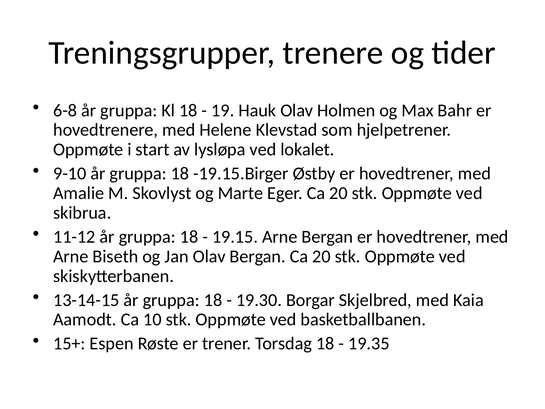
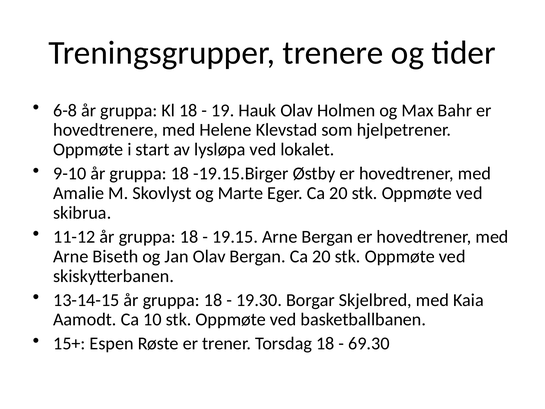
19.35: 19.35 -> 69.30
